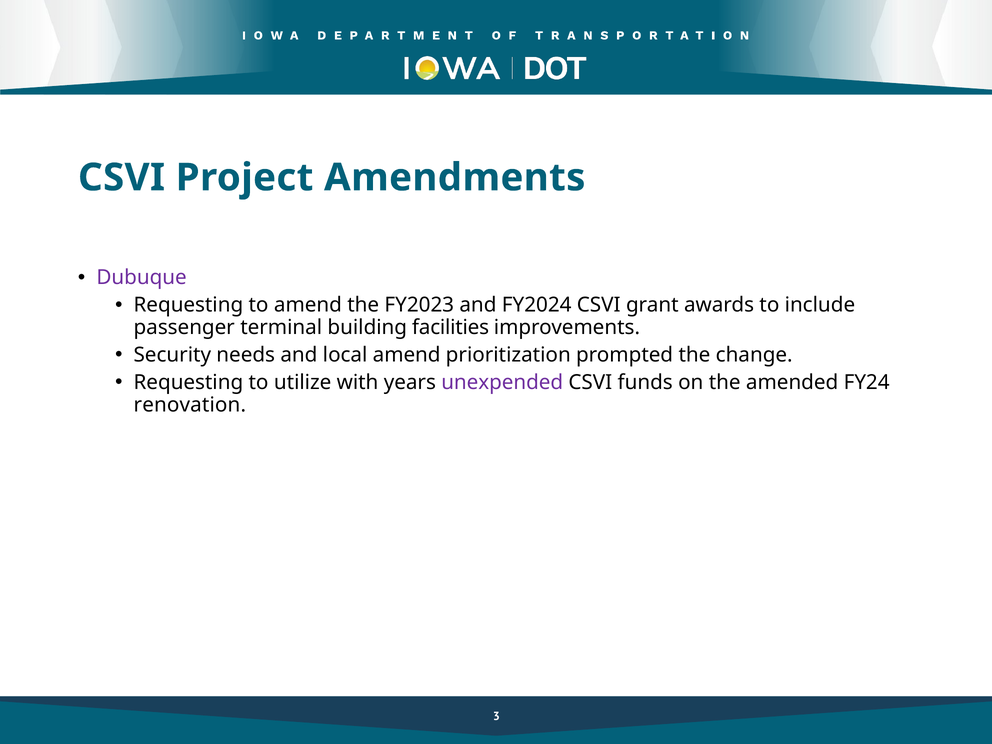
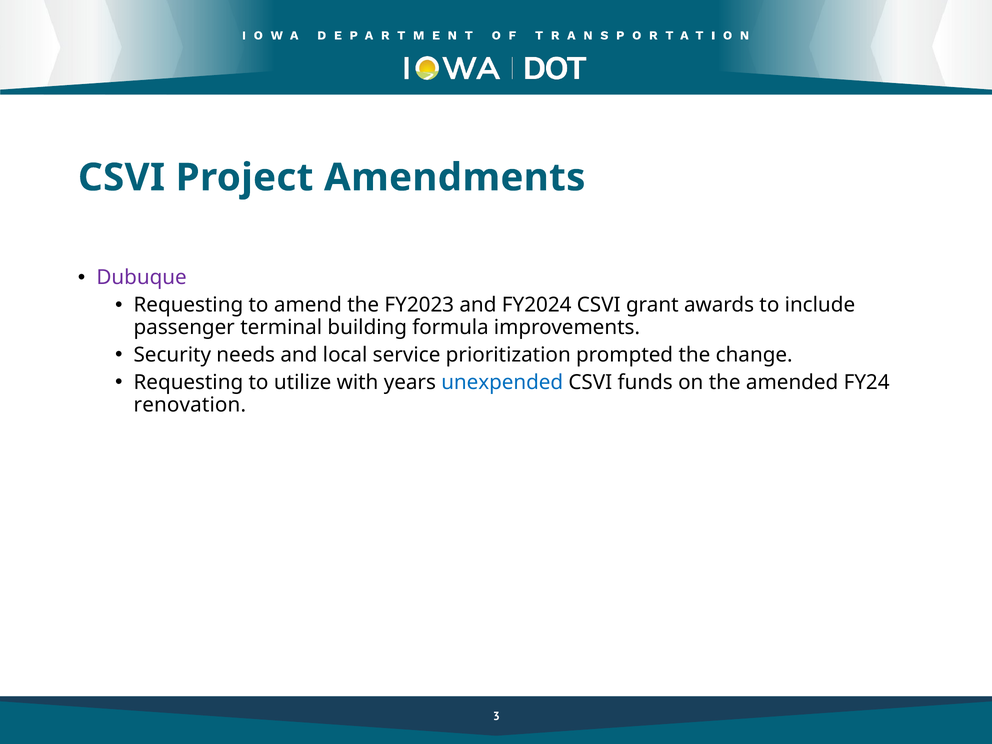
facilities: facilities -> formula
local amend: amend -> service
unexpended colour: purple -> blue
